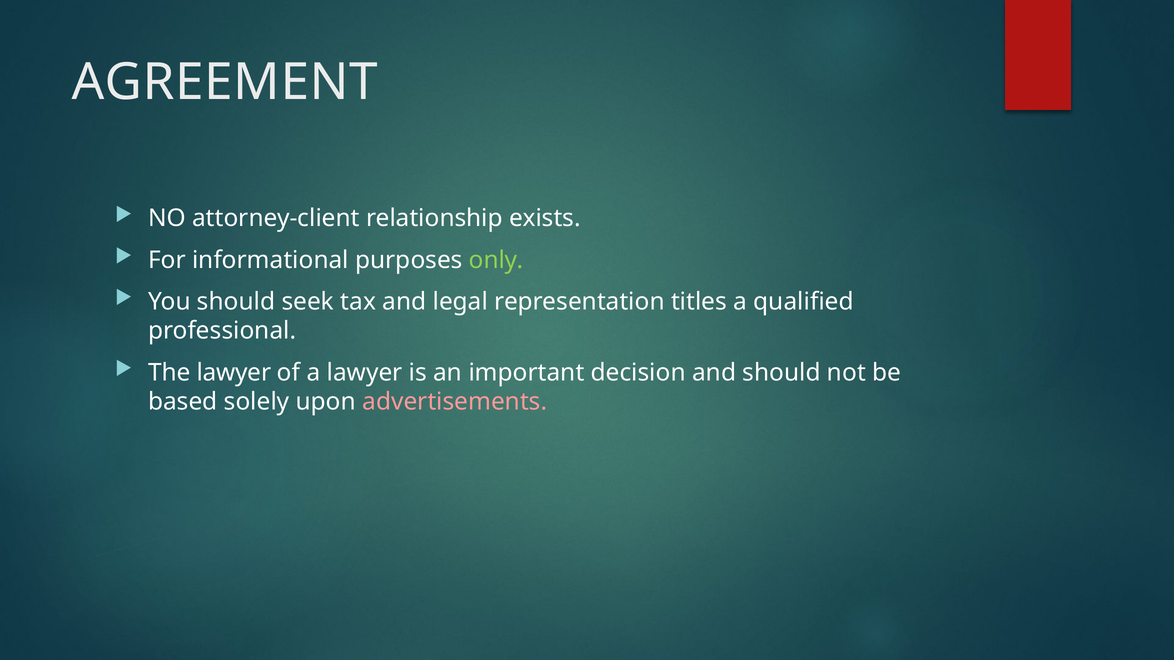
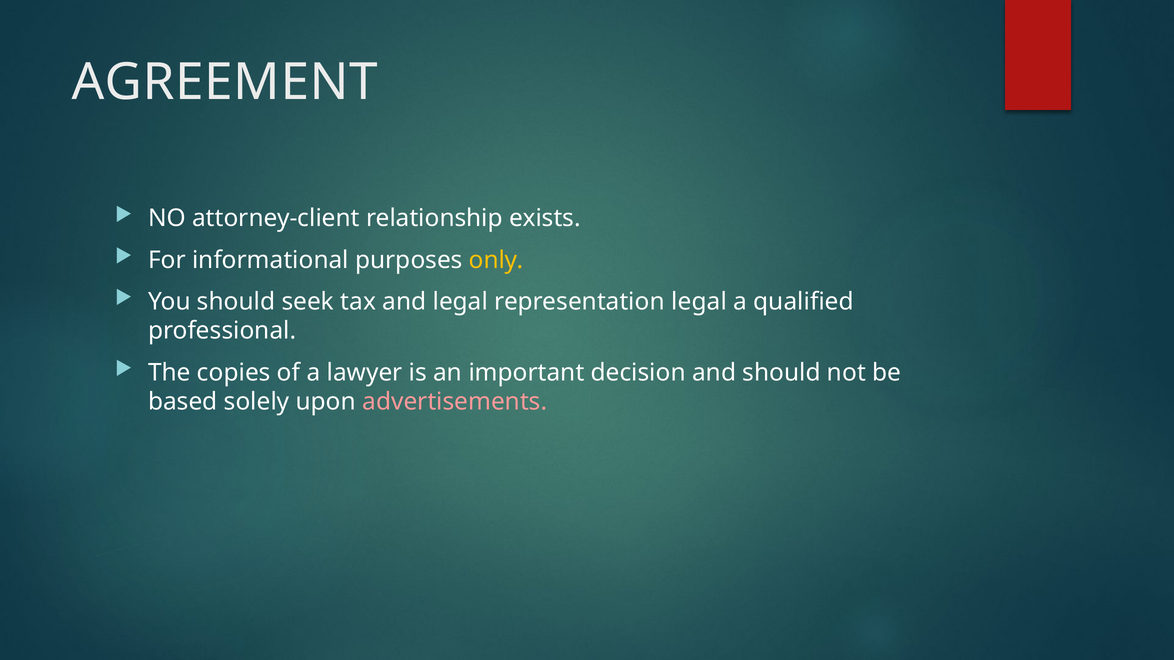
only colour: light green -> yellow
representation titles: titles -> legal
The lawyer: lawyer -> copies
